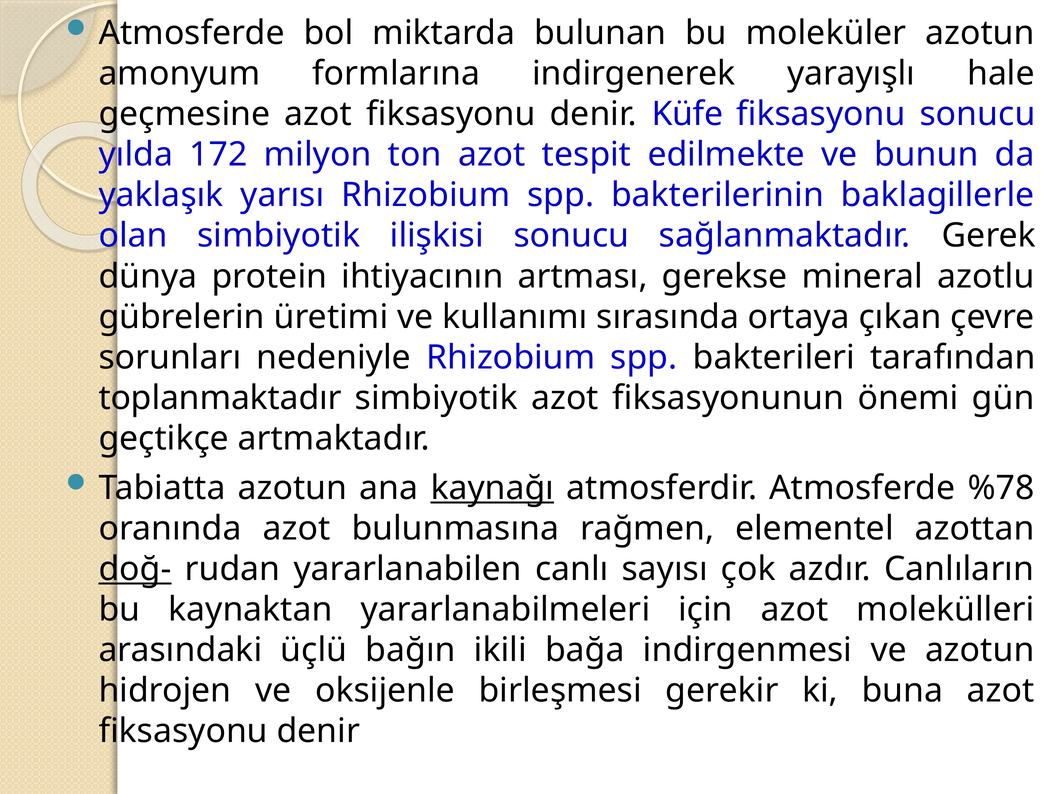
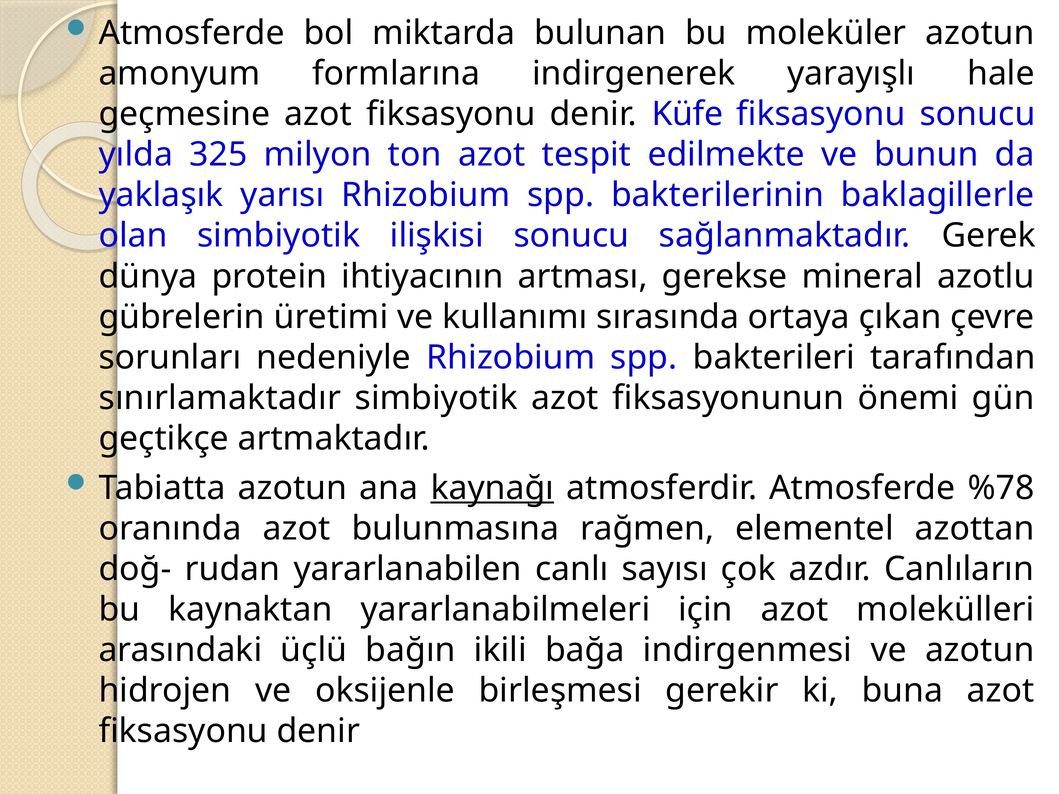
172: 172 -> 325
toplanmaktadır: toplanmaktadır -> sınırlamaktadır
doğ- underline: present -> none
